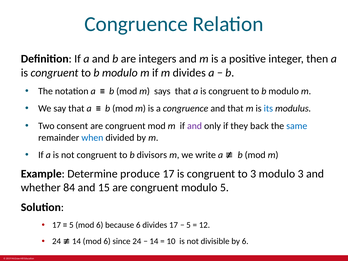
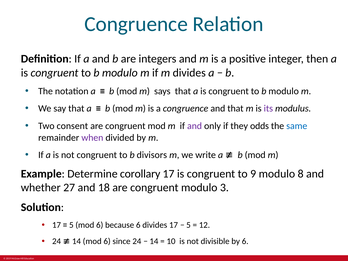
its colour: blue -> purple
back: back -> odds
when colour: blue -> purple
produce: produce -> corollary
to 3: 3 -> 9
modulo 3: 3 -> 8
84: 84 -> 27
15: 15 -> 18
modulo 5: 5 -> 3
